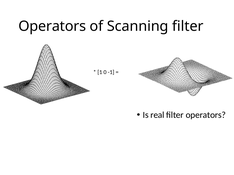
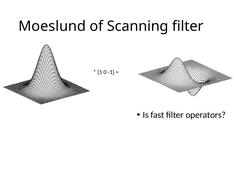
Operators at (52, 26): Operators -> Moeslund
real: real -> fast
